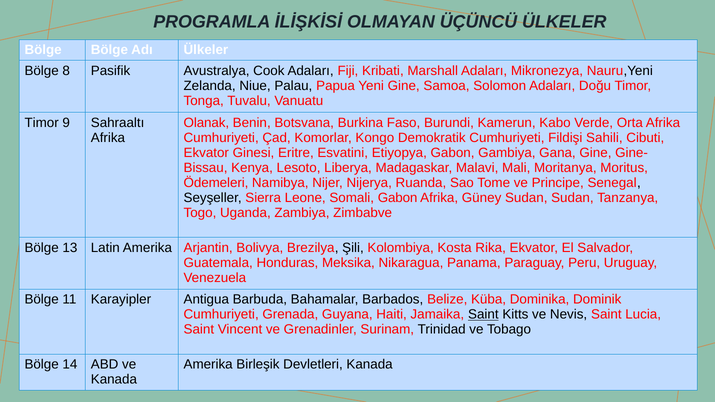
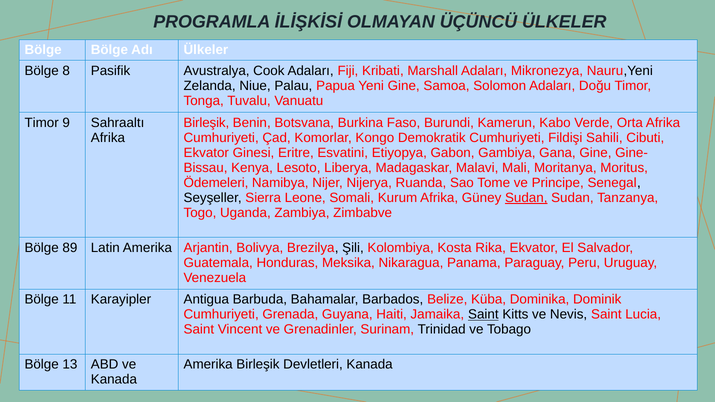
Olanak at (206, 123): Olanak -> Birleşik
Somali Gabon: Gabon -> Kurum
Sudan at (526, 198) underline: none -> present
13: 13 -> 89
14: 14 -> 13
